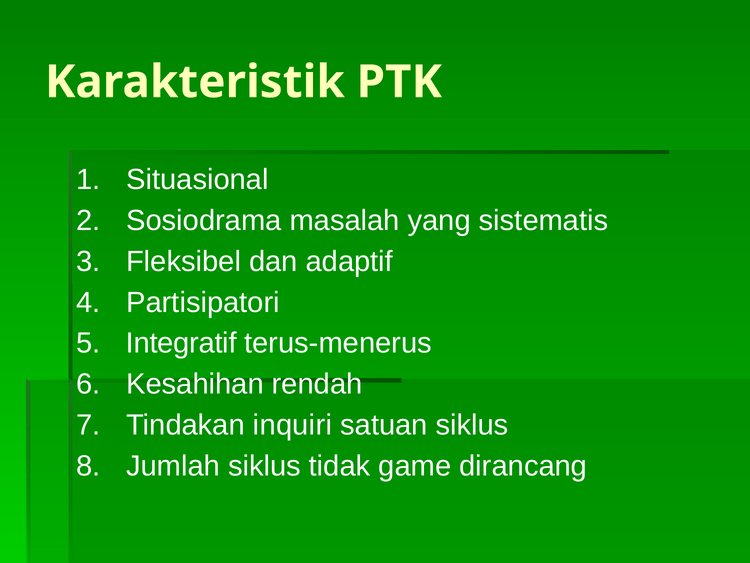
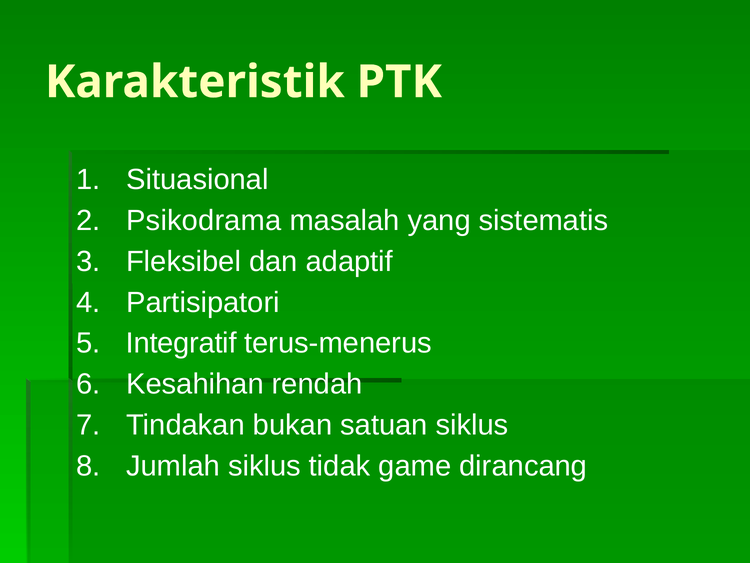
Sosiodrama: Sosiodrama -> Psikodrama
inquiri: inquiri -> bukan
